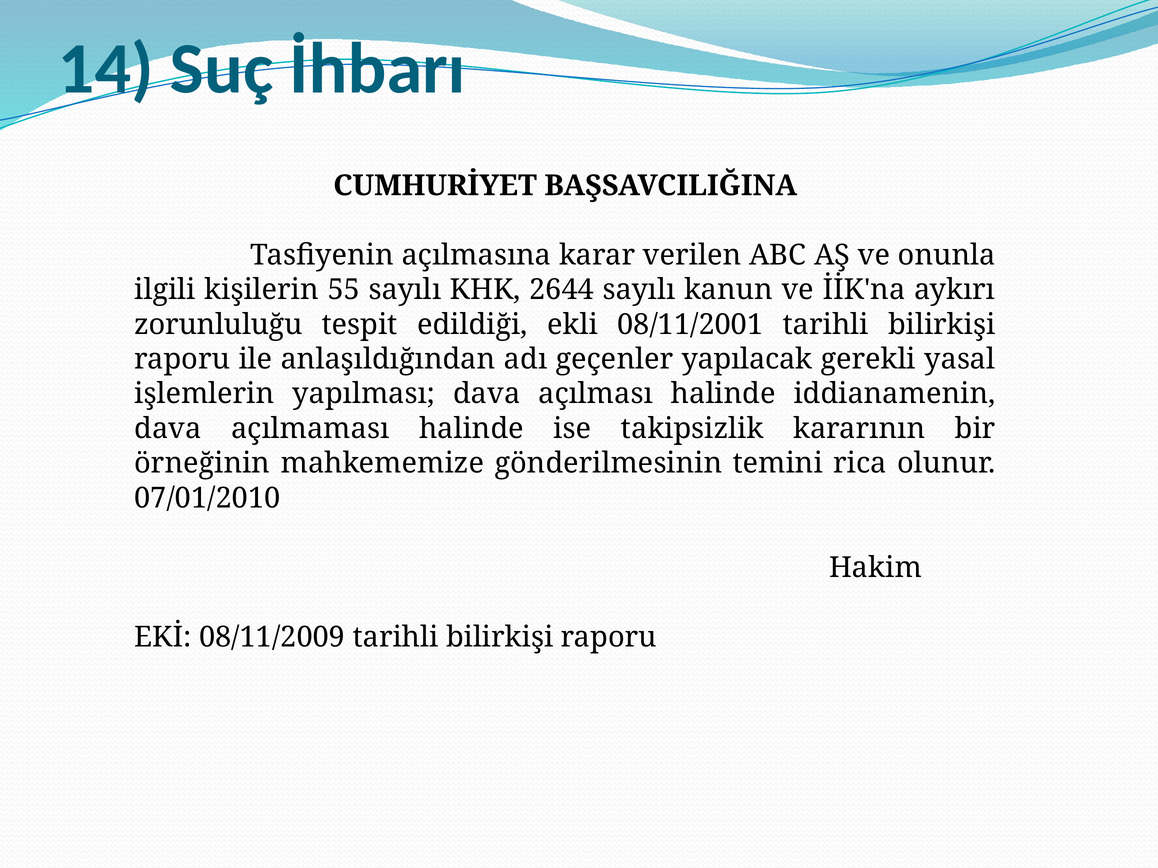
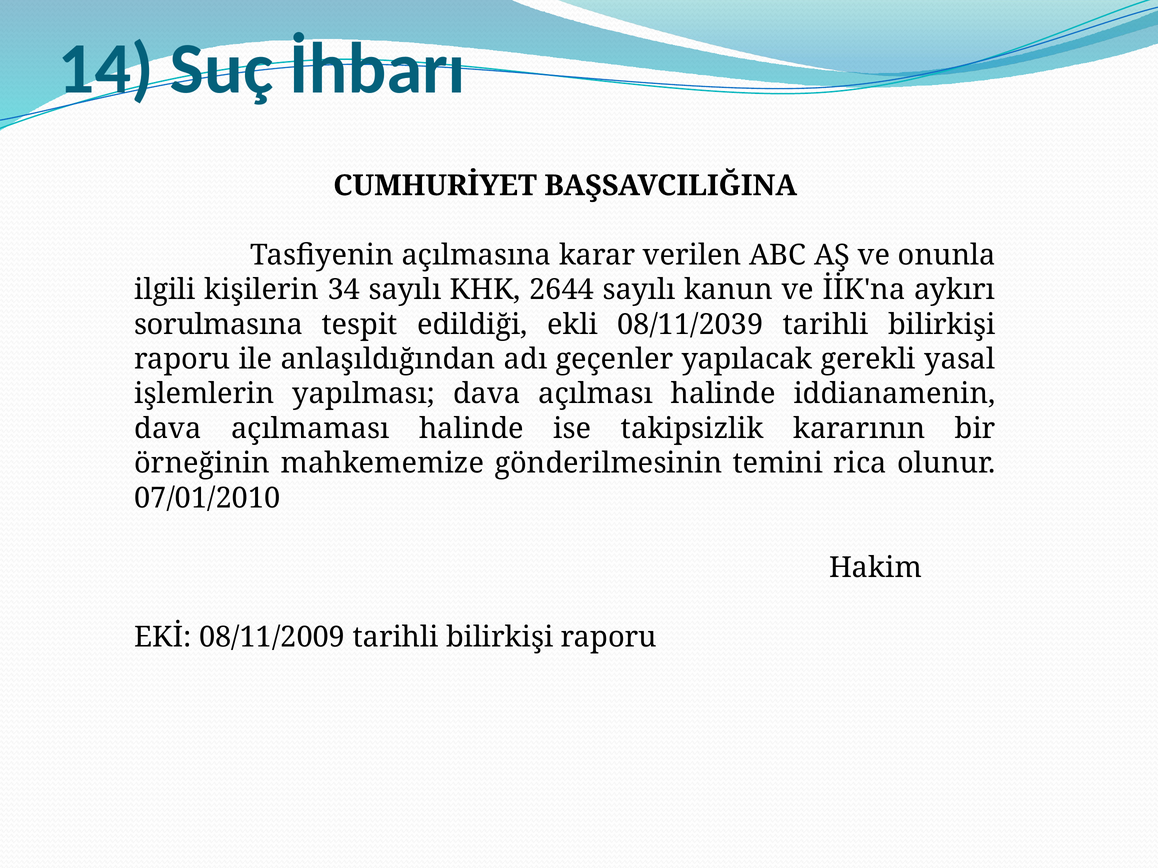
55: 55 -> 34
zorunluluğu: zorunluluğu -> sorulmasına
08/11/2001: 08/11/2001 -> 08/11/2039
